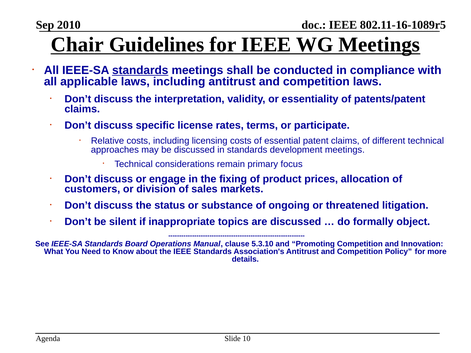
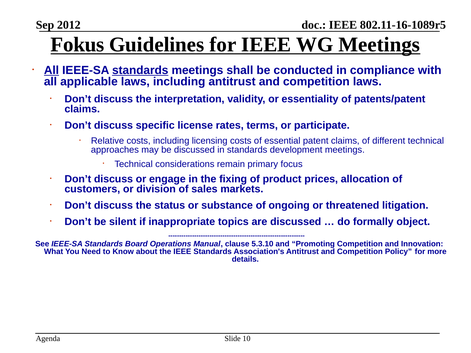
2010: 2010 -> 2012
Chair: Chair -> Fokus
All at (51, 70) underline: none -> present
